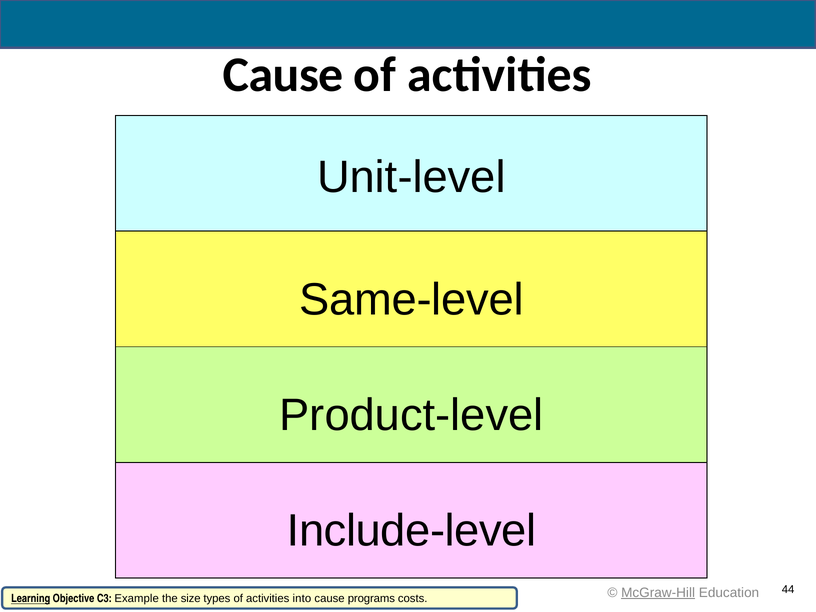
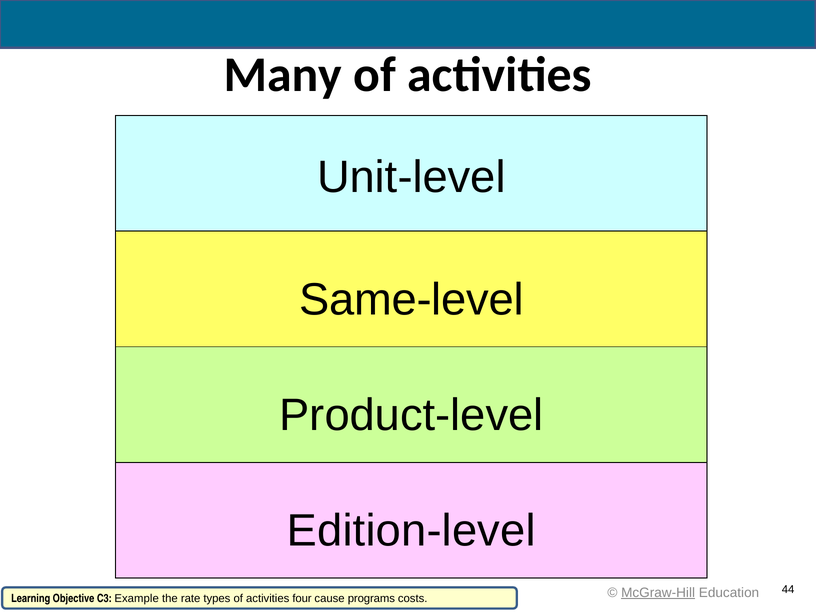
Cause at (283, 75): Cause -> Many
Include-level: Include-level -> Edition-level
Learning underline: present -> none
size: size -> rate
into: into -> four
